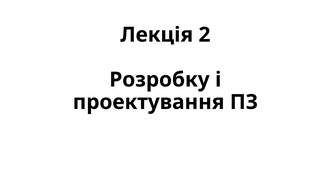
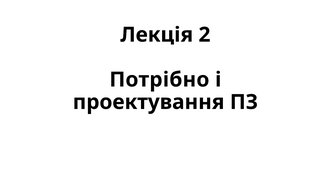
Розробку: Розробку -> Потрібно
